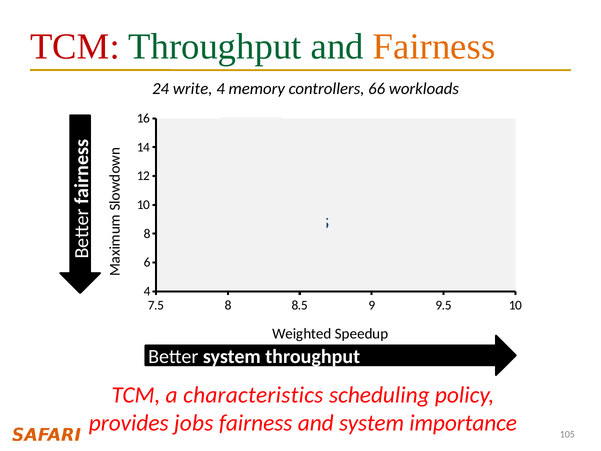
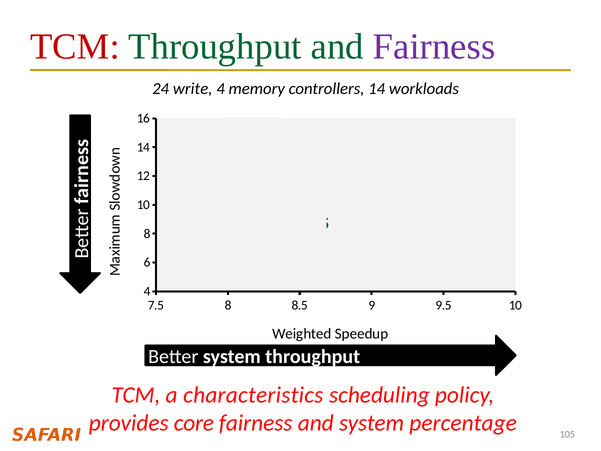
Fairness at (434, 47) colour: orange -> purple
controllers 66: 66 -> 14
jobs: jobs -> core
importance: importance -> percentage
